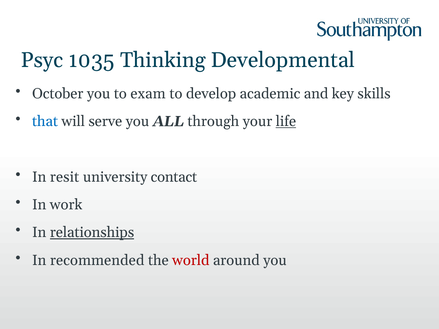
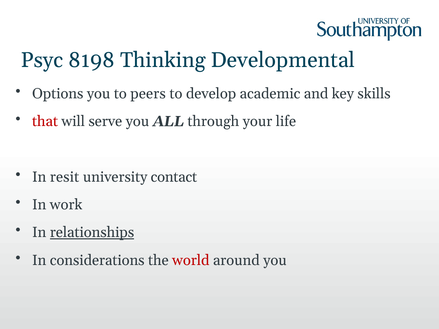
1035: 1035 -> 8198
October: October -> Options
exam: exam -> peers
that colour: blue -> red
life underline: present -> none
recommended: recommended -> considerations
